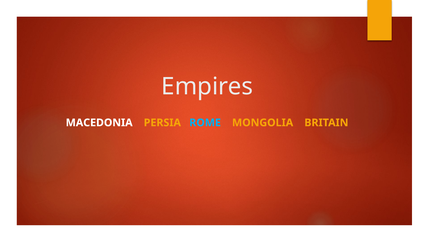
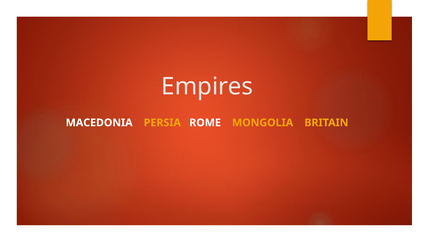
ROME colour: light blue -> white
